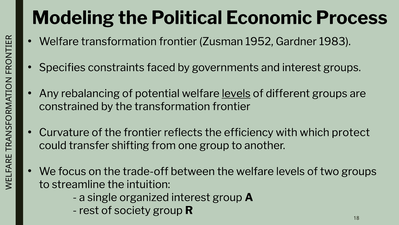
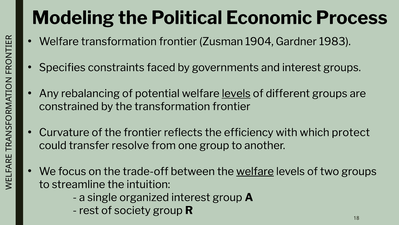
1952: 1952 -> 1904
shifting: shifting -> resolve
welfare at (255, 171) underline: none -> present
